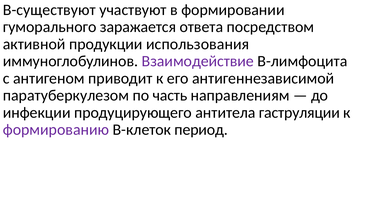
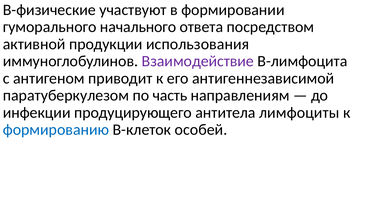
В-существуют: В-существуют -> В-физические
заражается: заражается -> начального
гаструляции: гаструляции -> лимфоциты
формированию colour: purple -> blue
период: период -> особей
